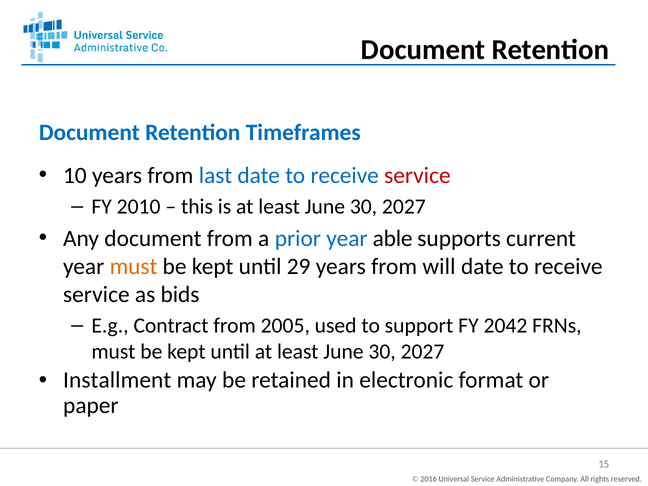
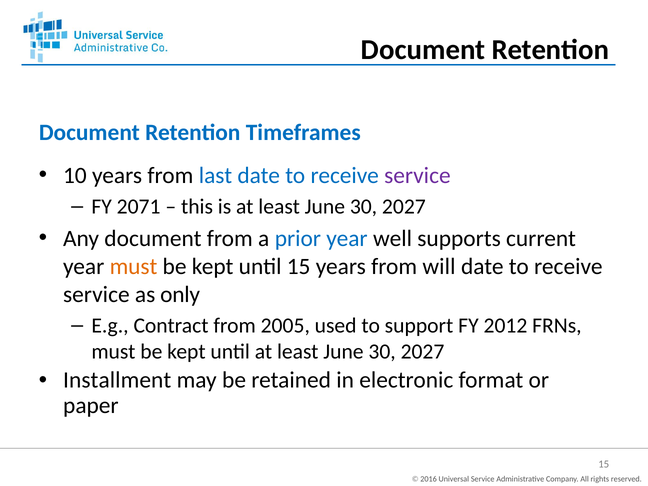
service at (417, 175) colour: red -> purple
2010: 2010 -> 2071
able: able -> well
until 29: 29 -> 15
bids: bids -> only
2042: 2042 -> 2012
